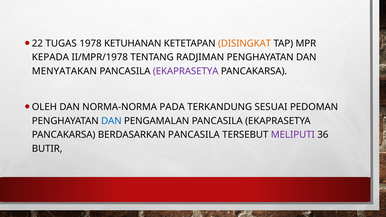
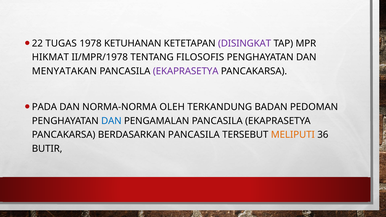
DISINGKAT colour: orange -> purple
KEPADA: KEPADA -> HIKMAT
RADJIMAN: RADJIMAN -> FILOSOFIS
OLEH: OLEH -> PADA
PADA: PADA -> OLEH
SESUAI: SESUAI -> BADAN
MELIPUTI colour: purple -> orange
